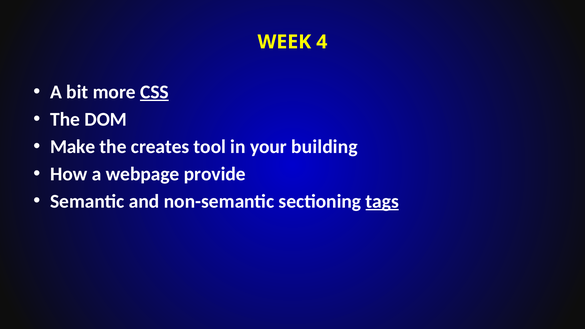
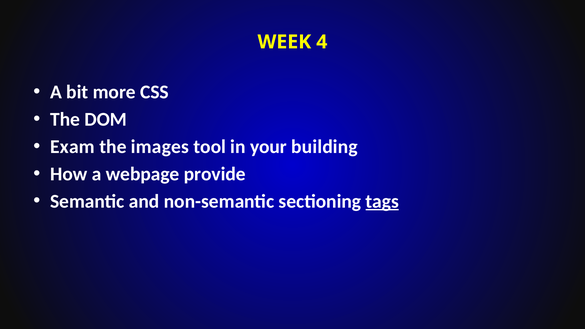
CSS underline: present -> none
Make: Make -> Exam
creates: creates -> images
